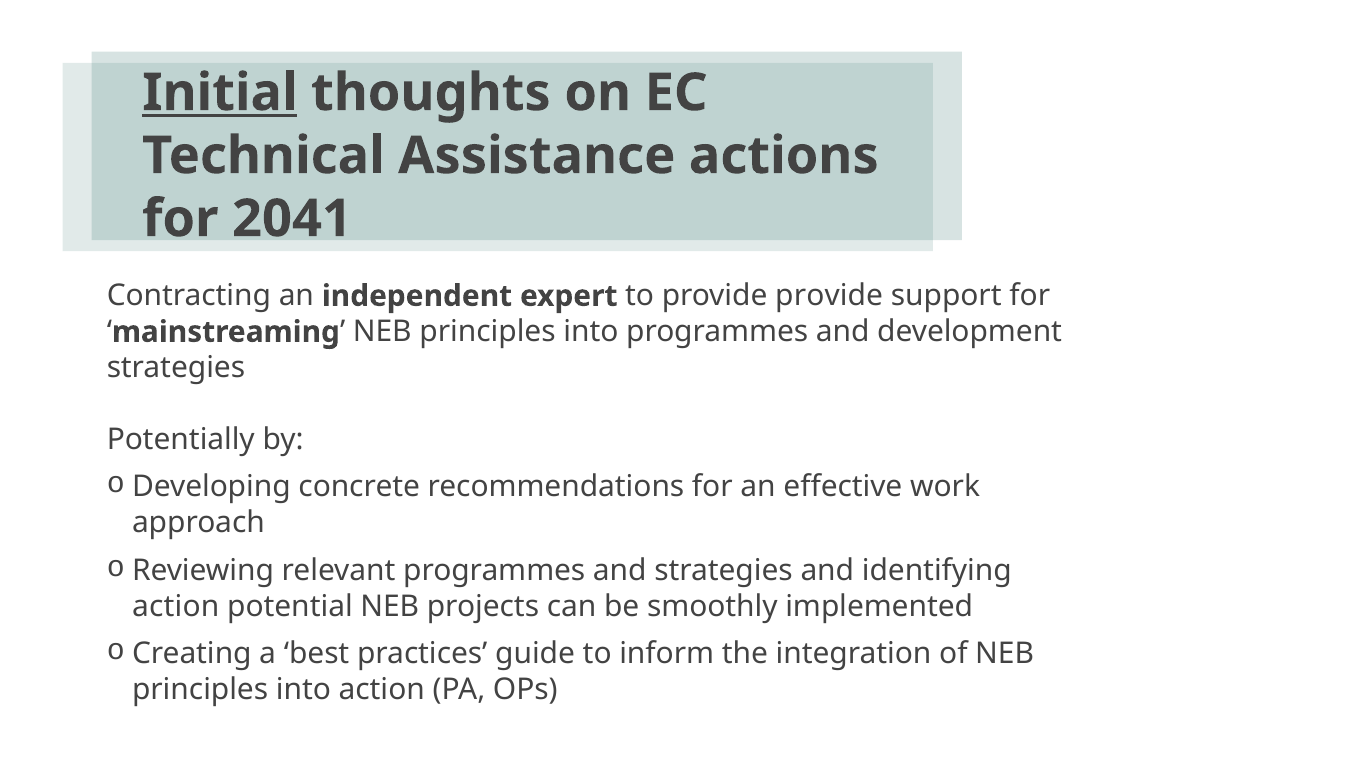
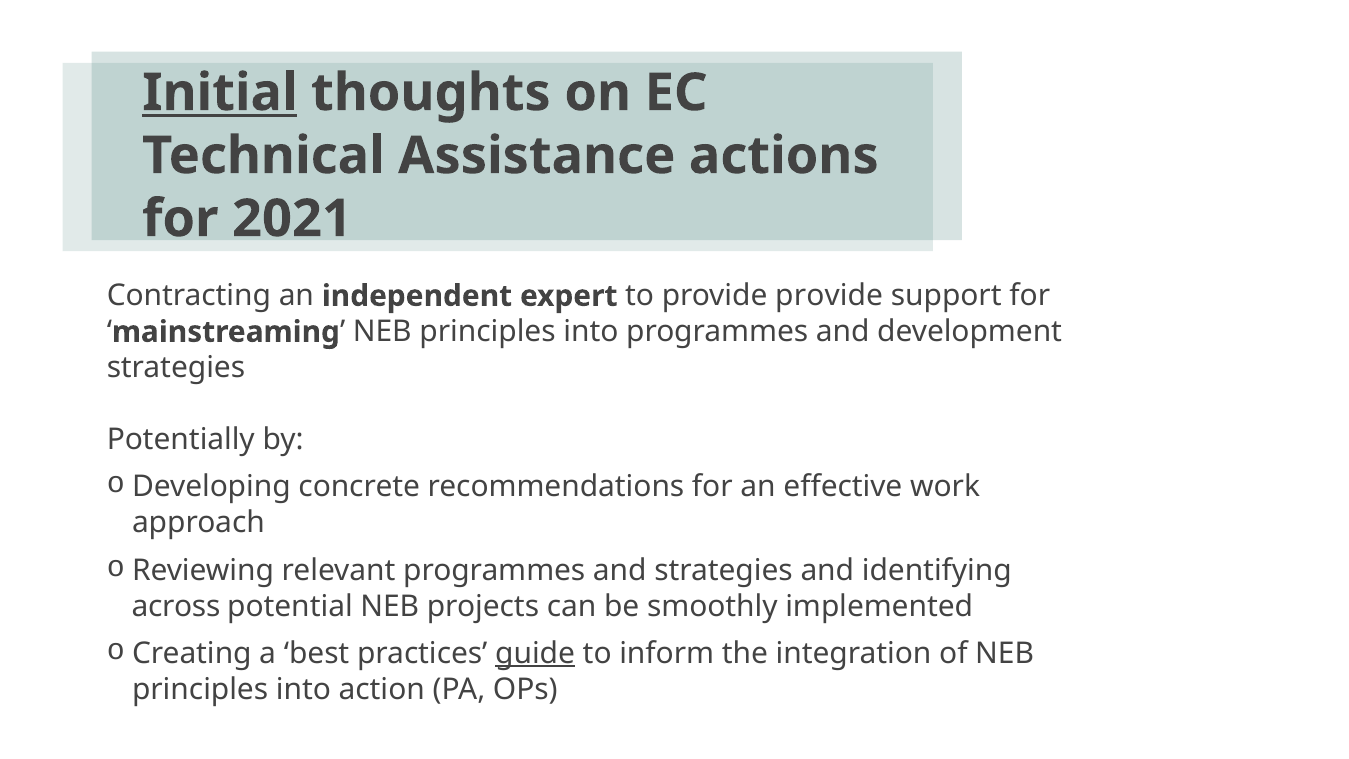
2041: 2041 -> 2021
action at (176, 606): action -> across
guide underline: none -> present
